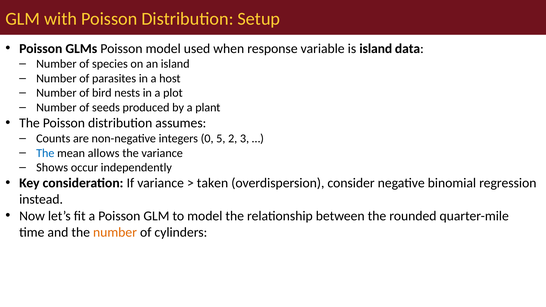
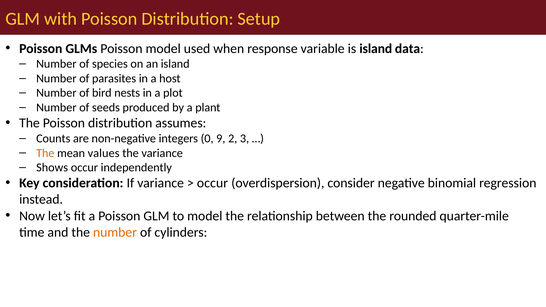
5: 5 -> 9
The at (45, 153) colour: blue -> orange
allows: allows -> values
taken at (213, 183): taken -> occur
